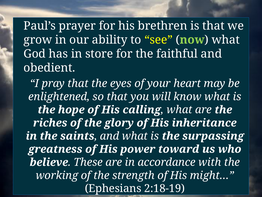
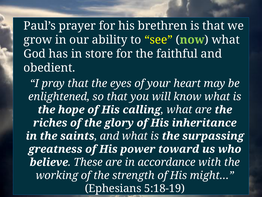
2:18-19: 2:18-19 -> 5:18-19
